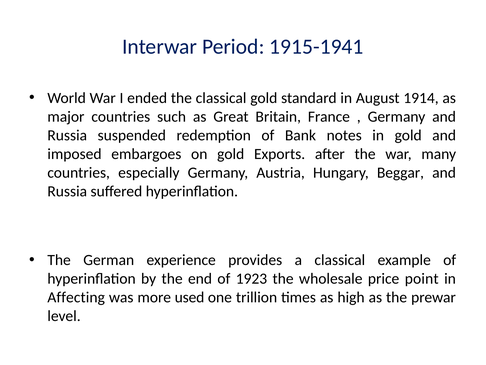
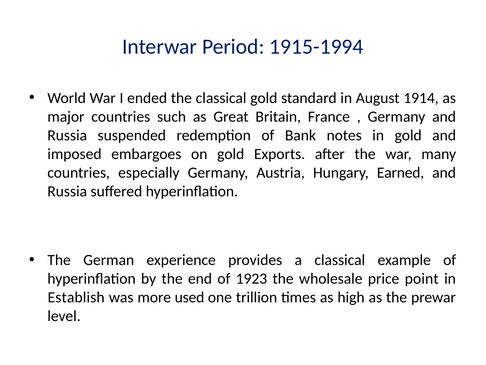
1915-1941: 1915-1941 -> 1915-1994
Beggar: Beggar -> Earned
Affecting: Affecting -> Establish
